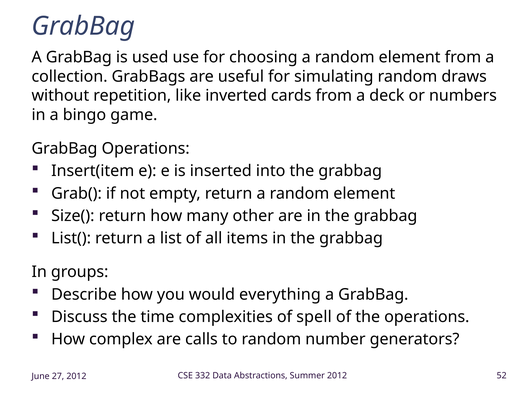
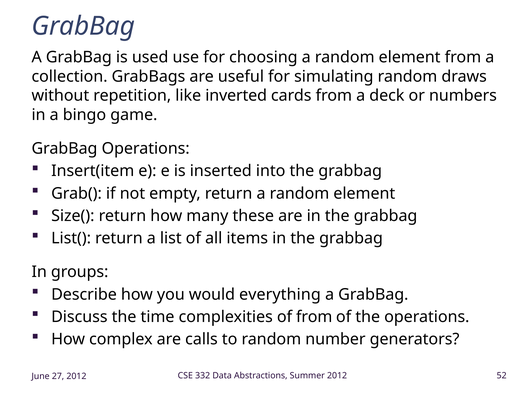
other: other -> these
of spell: spell -> from
